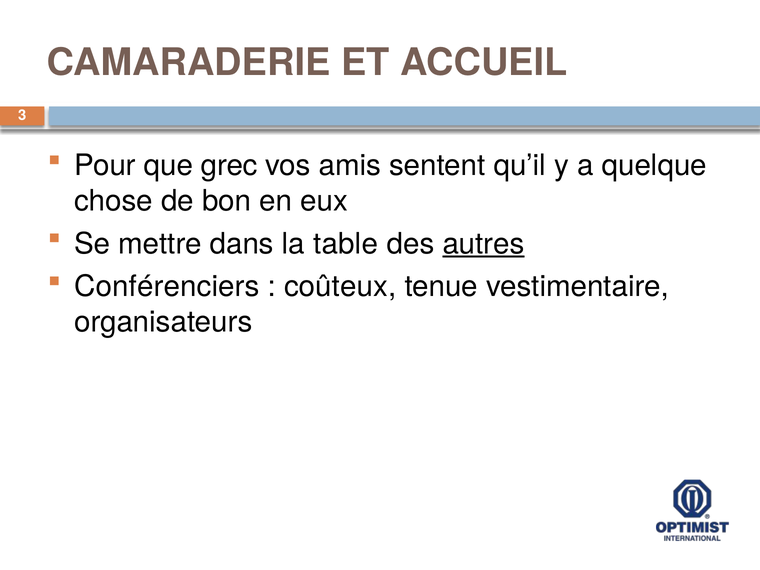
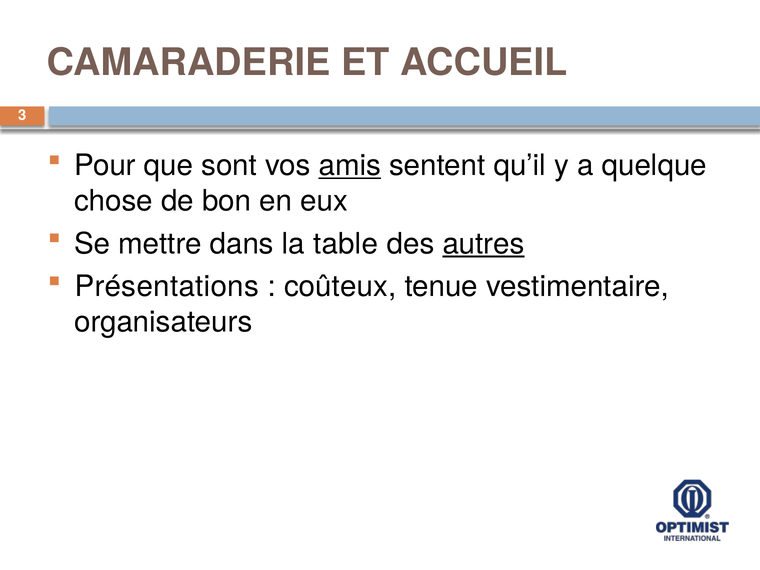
grec: grec -> sont
amis underline: none -> present
Conférenciers: Conférenciers -> Présentations
